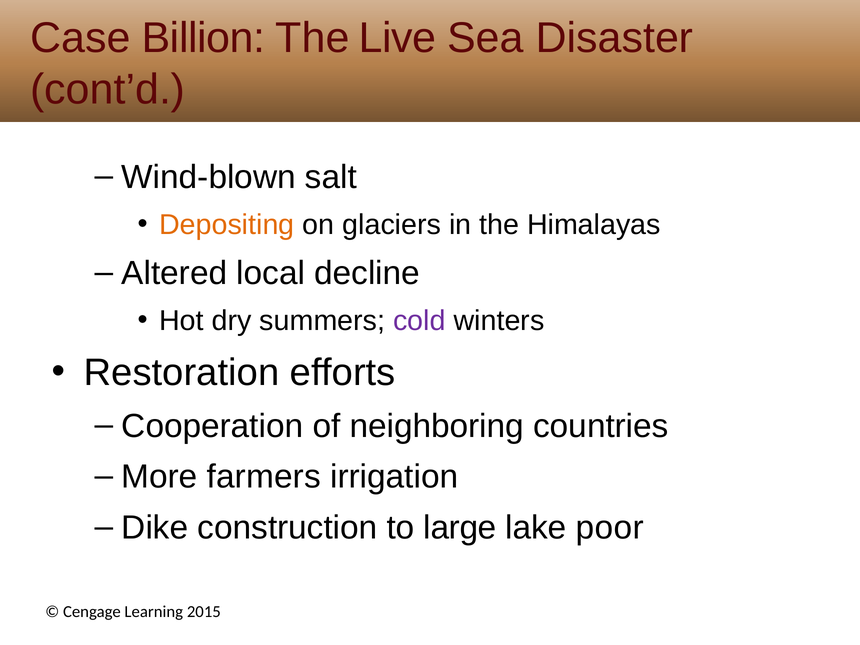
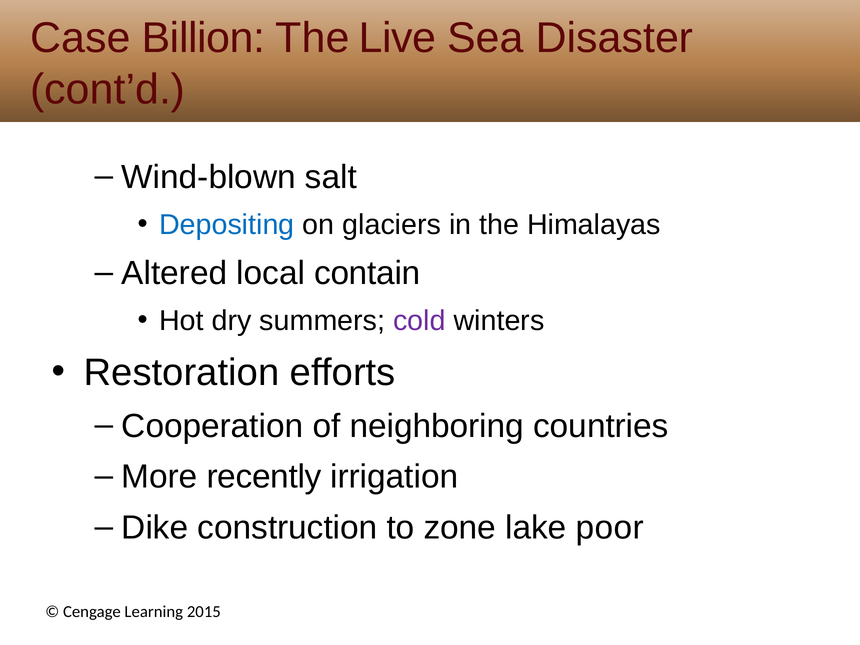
Depositing colour: orange -> blue
decline: decline -> contain
farmers: farmers -> recently
large: large -> zone
